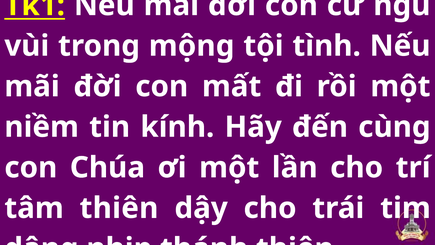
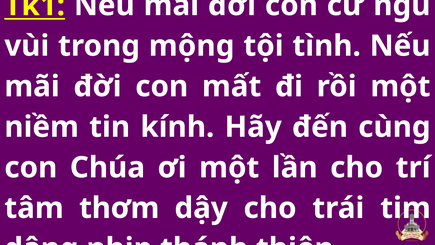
thiên: thiên -> thơm
